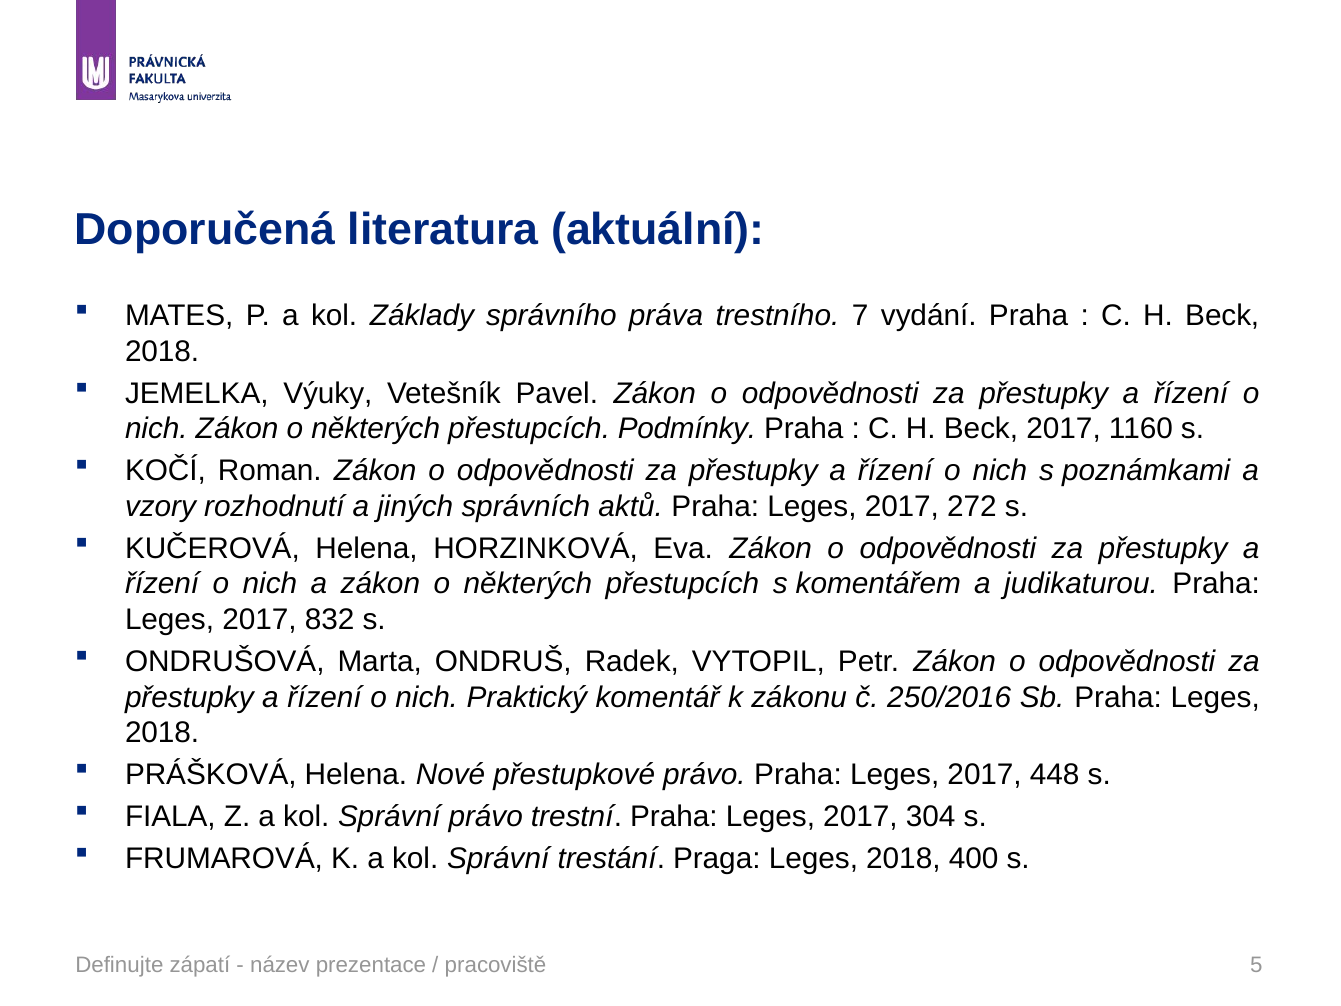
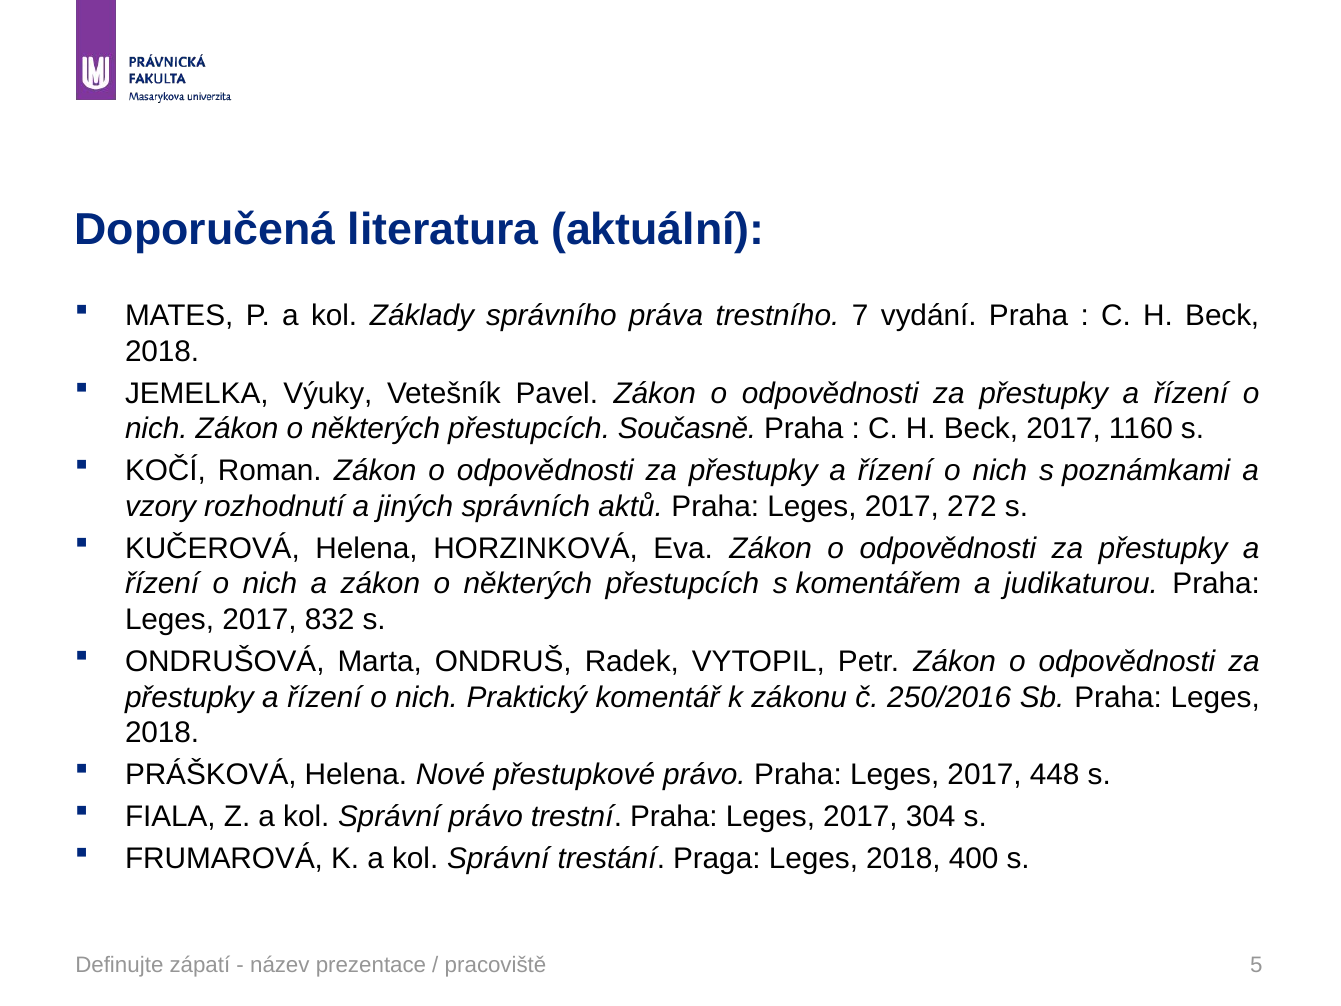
Podmínky: Podmínky -> Současně
